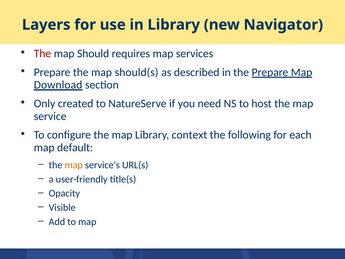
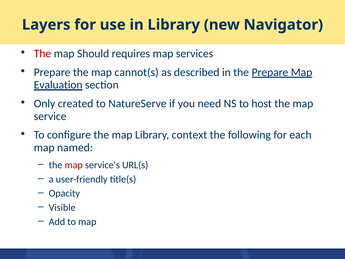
should(s: should(s -> cannot(s
Download: Download -> Evaluation
default: default -> named
map at (74, 165) colour: orange -> red
